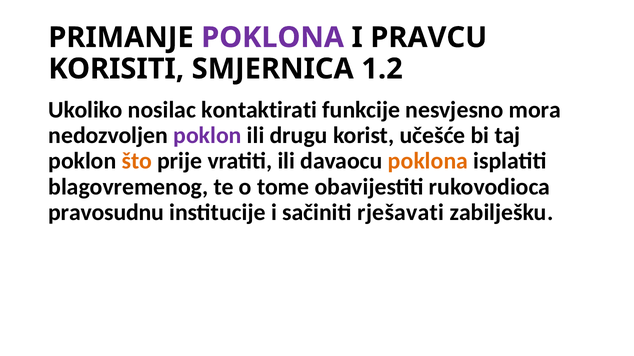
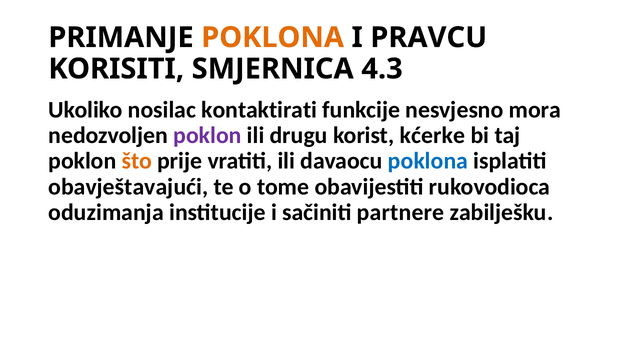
POKLONA at (273, 38) colour: purple -> orange
1.2: 1.2 -> 4.3
učešće: učešće -> kćerke
poklona at (428, 161) colour: orange -> blue
blagovremenog: blagovremenog -> obavještavajući
pravosudnu: pravosudnu -> oduzimanja
rješavati: rješavati -> partnere
